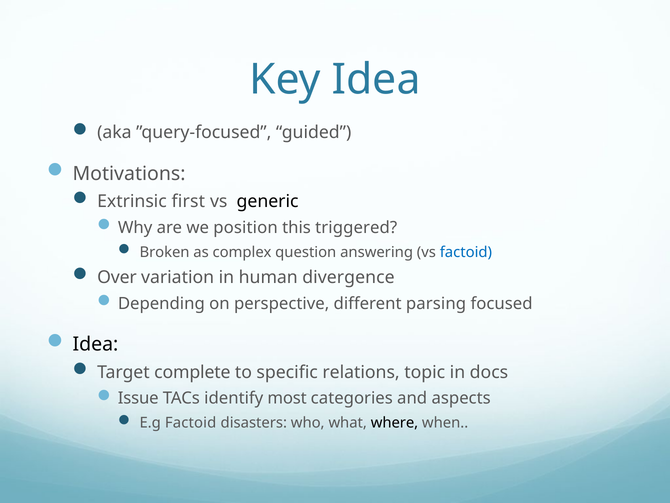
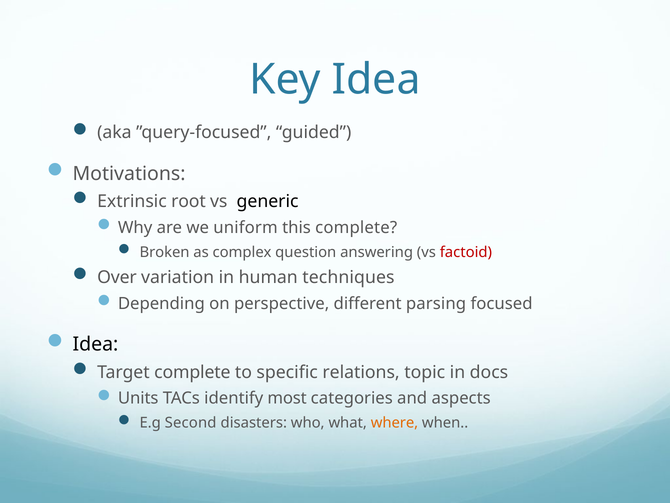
first: first -> root
position: position -> uniform
this triggered: triggered -> complete
factoid at (466, 252) colour: blue -> red
divergence: divergence -> techniques
Issue: Issue -> Units
E.g Factoid: Factoid -> Second
where colour: black -> orange
